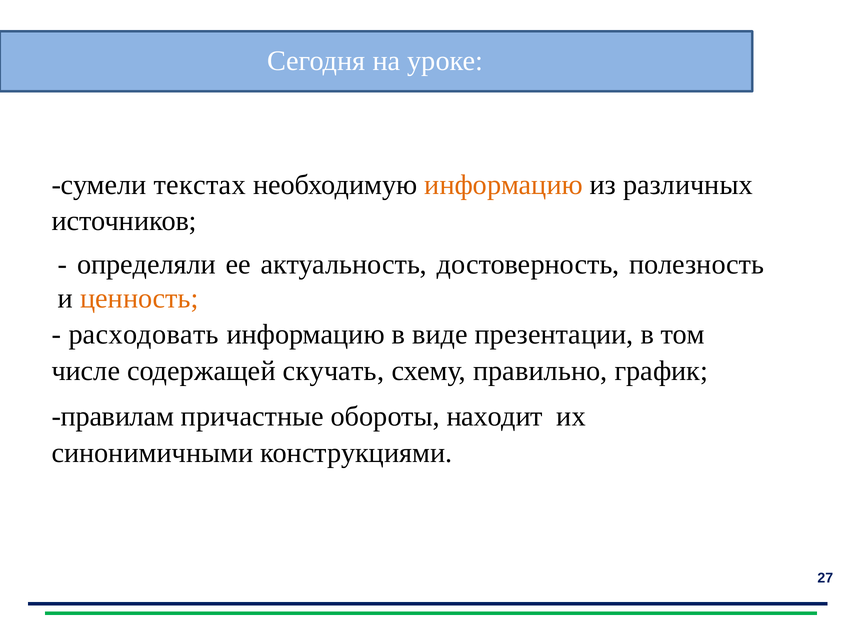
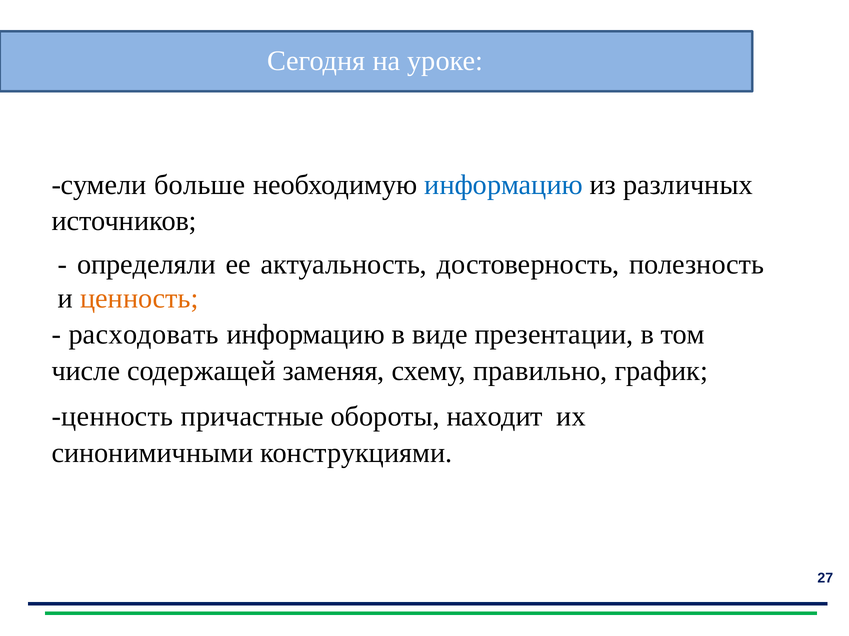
текстах: текстах -> больше
информацию at (504, 185) colour: orange -> blue
скучать: скучать -> заменяя
правилам at (113, 417): правилам -> ценность
